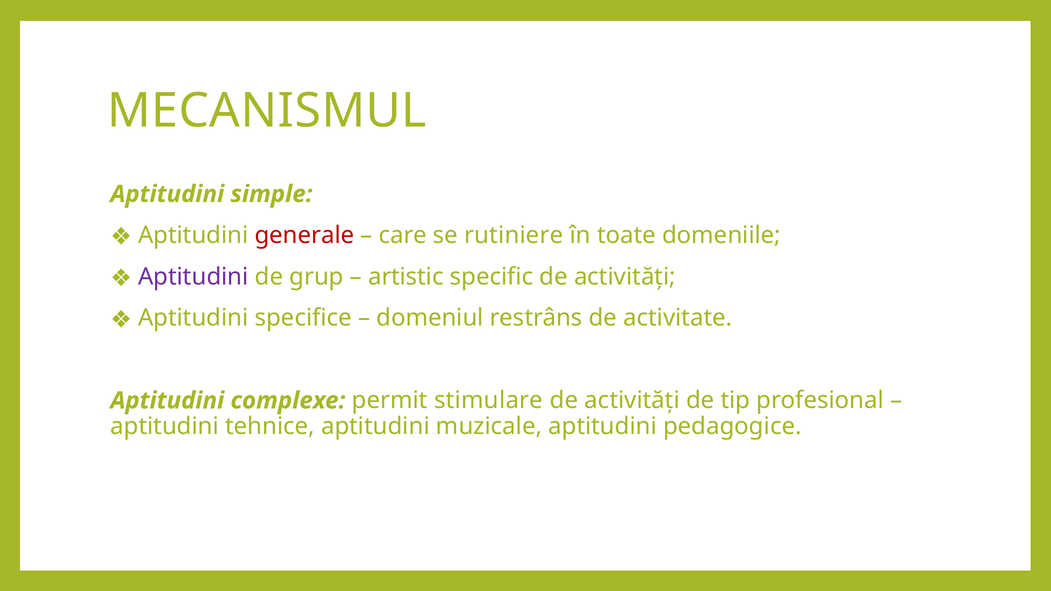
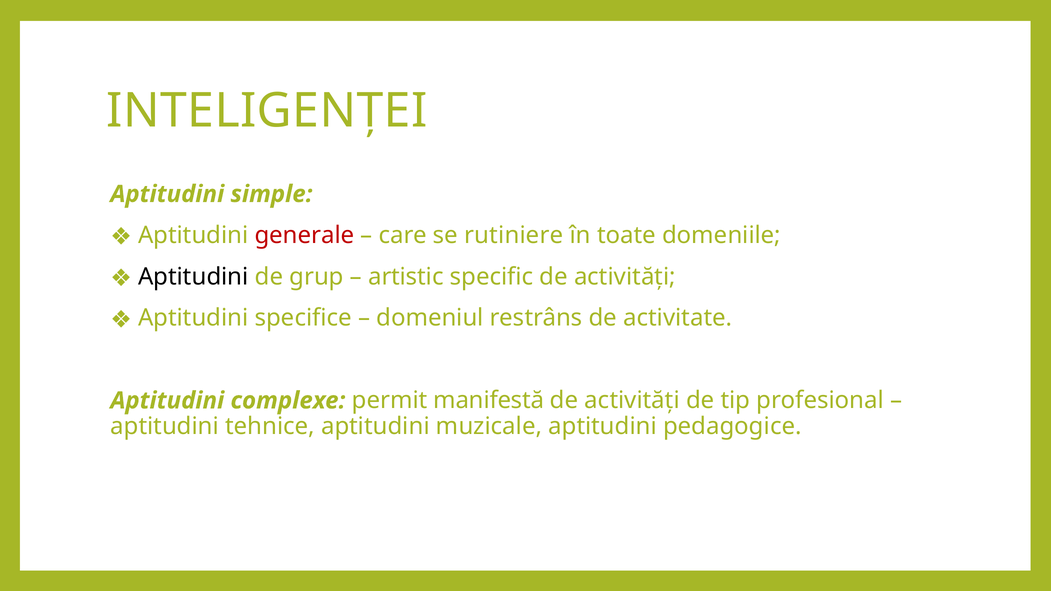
MECANISMUL: MECANISMUL -> INTELIGENȚEI
Aptitudini at (193, 277) colour: purple -> black
stimulare: stimulare -> manifestă
